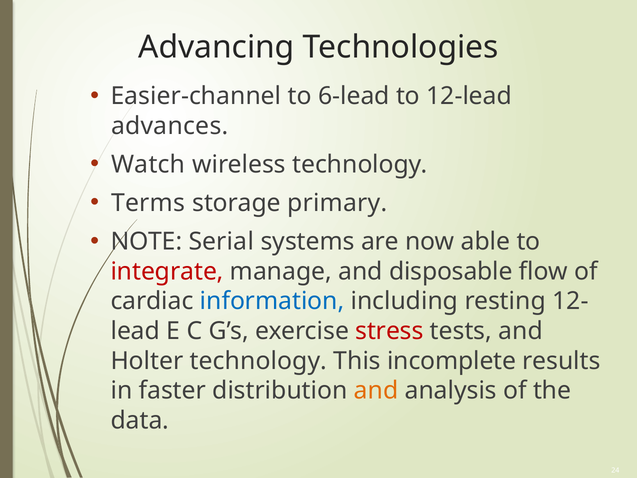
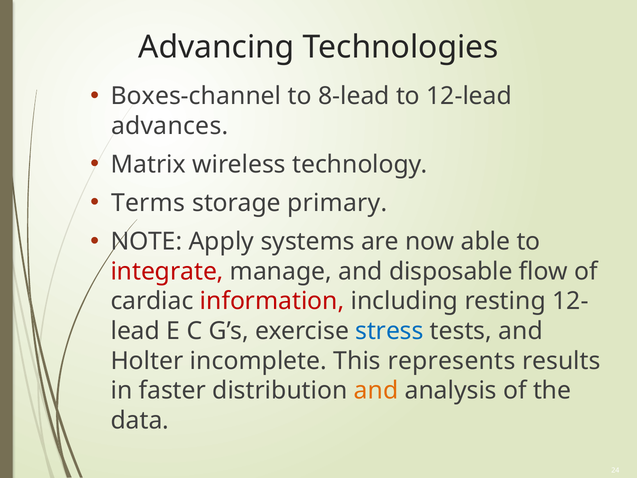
Easier-channel: Easier-channel -> Boxes-channel
6-lead: 6-lead -> 8-lead
Watch: Watch -> Matrix
Serial: Serial -> Apply
information colour: blue -> red
stress colour: red -> blue
Holter technology: technology -> incomplete
incomplete: incomplete -> represents
